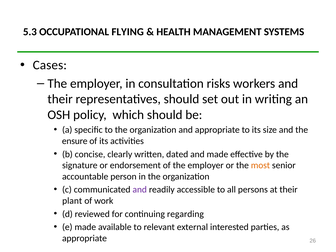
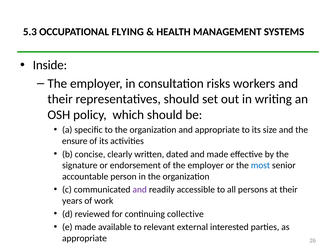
Cases: Cases -> Inside
most colour: orange -> blue
plant: plant -> years
regarding: regarding -> collective
